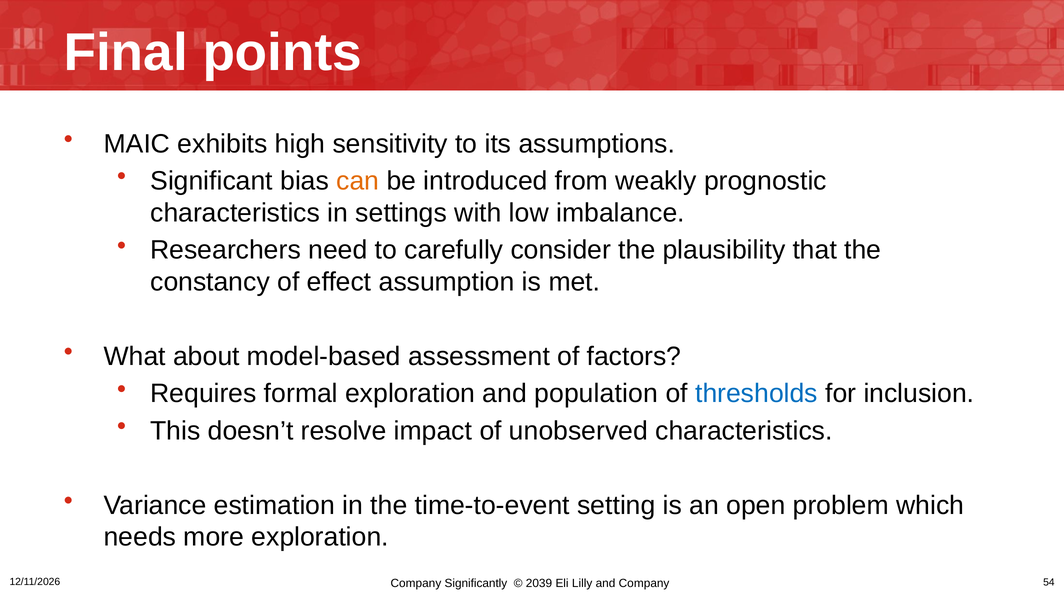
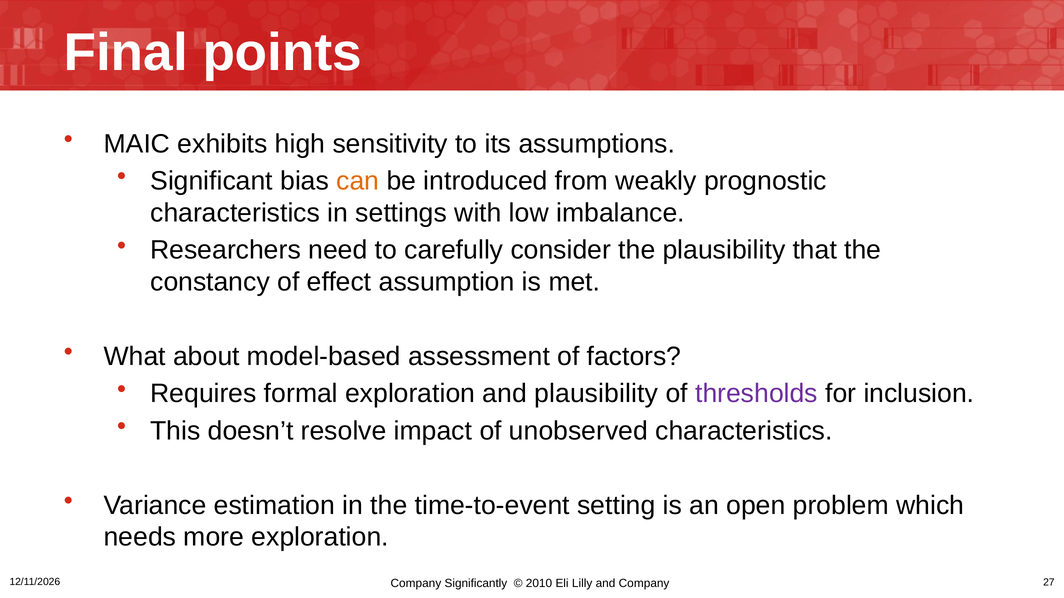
and population: population -> plausibility
thresholds colour: blue -> purple
54: 54 -> 27
2039: 2039 -> 2010
